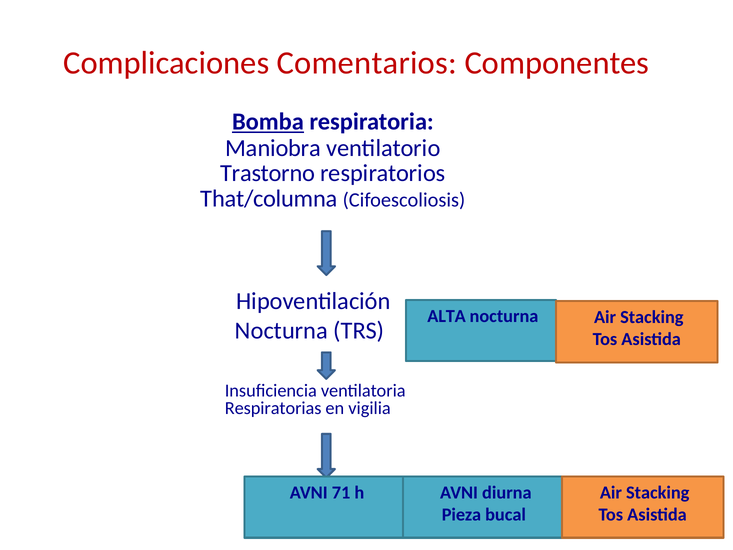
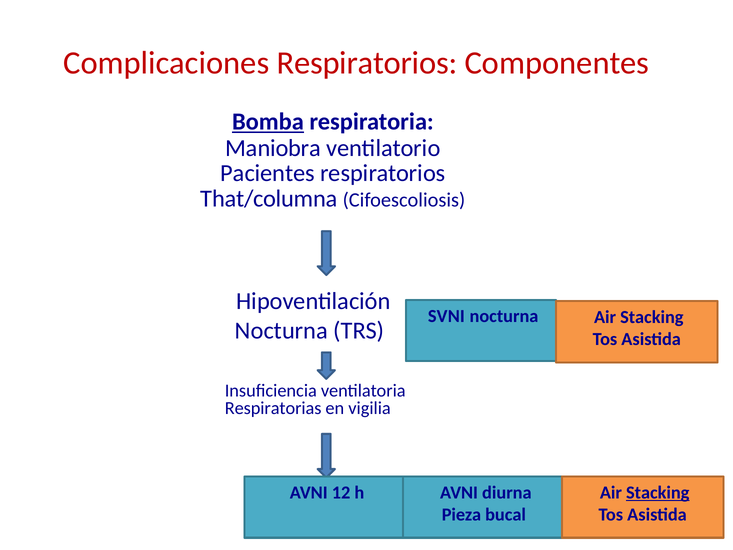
Complicaciones Comentarios: Comentarios -> Respiratorios
Trastorno: Trastorno -> Pacientes
ALTA: ALTA -> SVNI
71: 71 -> 12
Stacking at (658, 492) underline: none -> present
